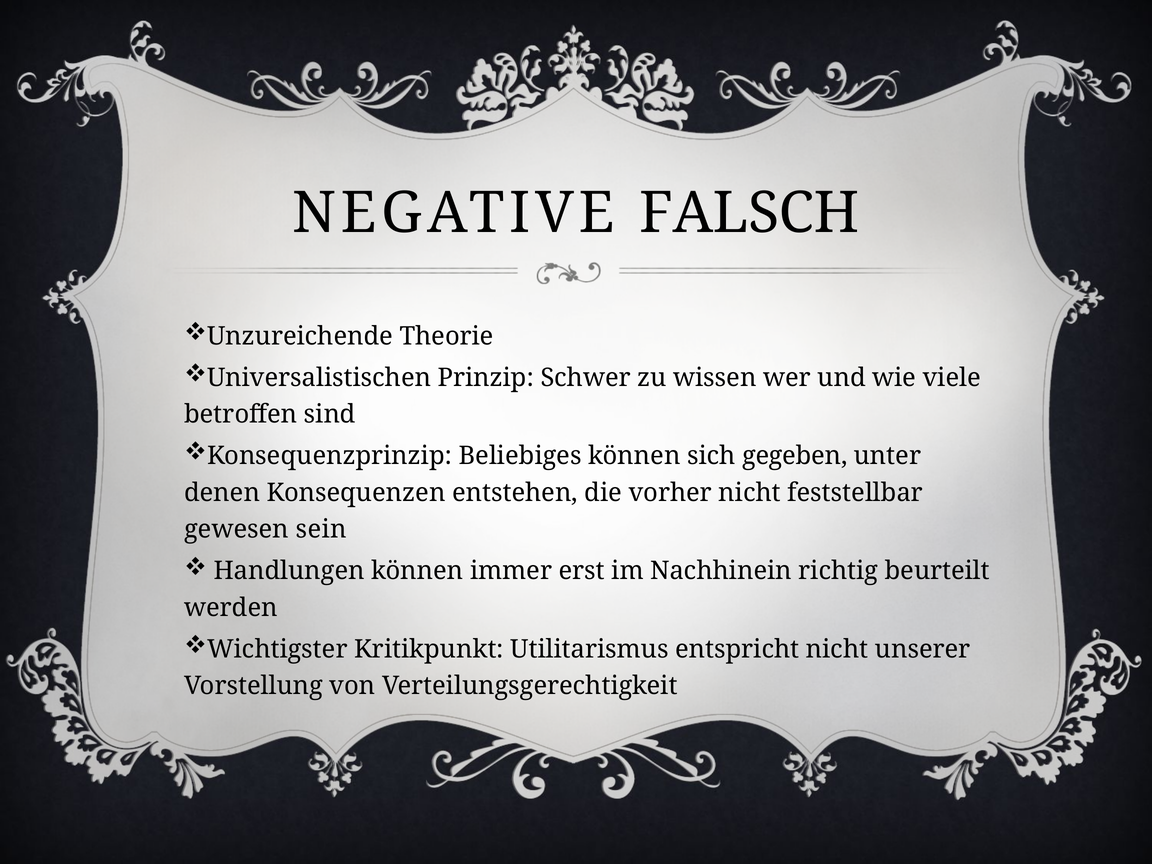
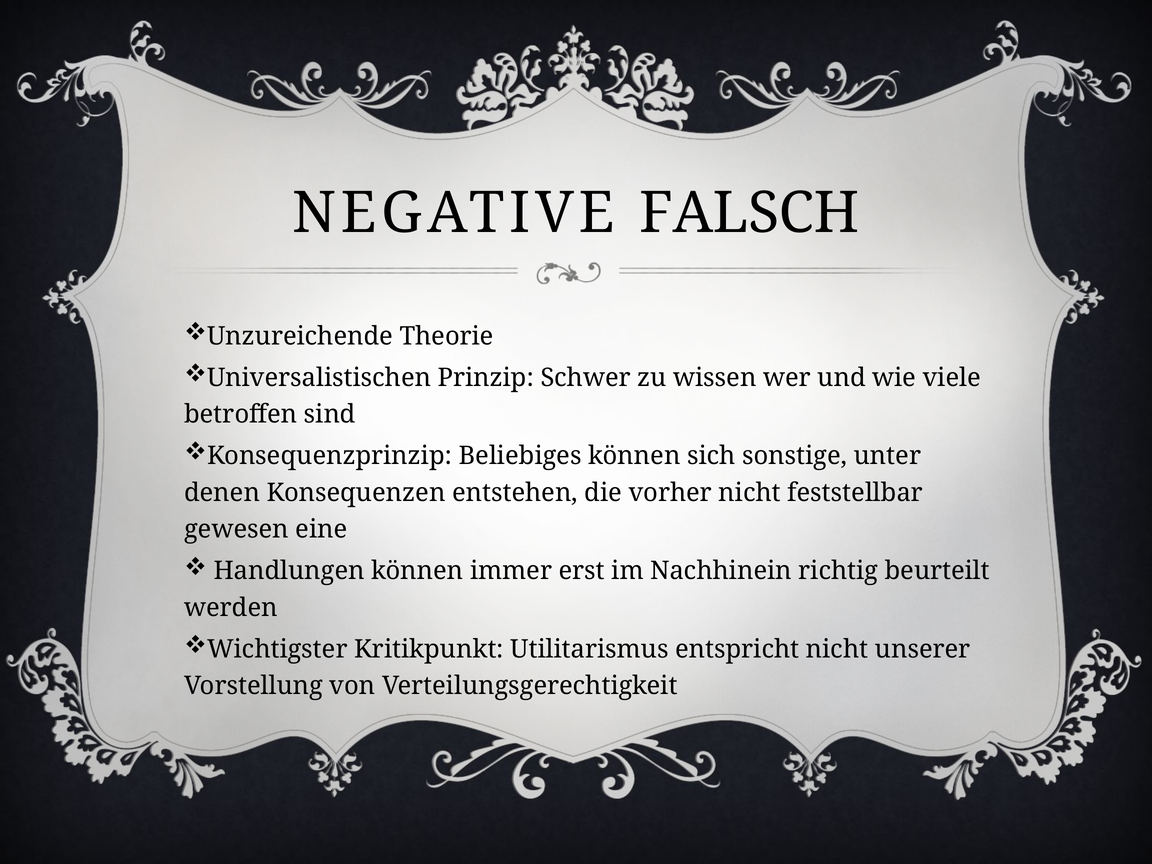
gegeben: gegeben -> sonstige
sein: sein -> eine
